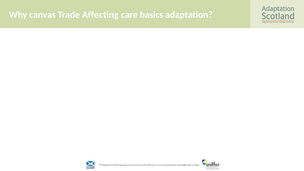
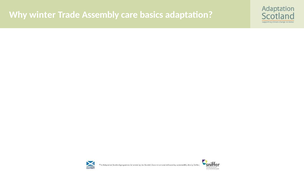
canvas: canvas -> winter
Affecting: Affecting -> Assembly
